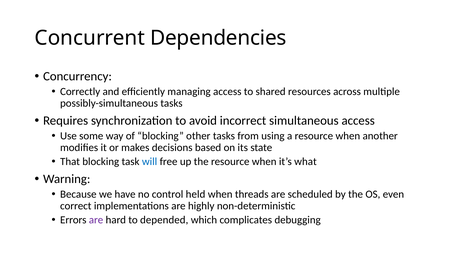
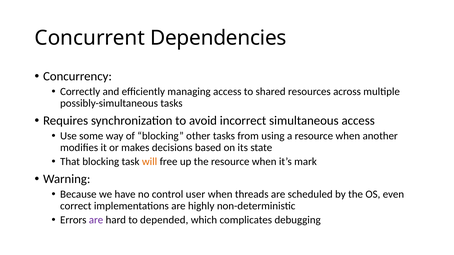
will colour: blue -> orange
what: what -> mark
held: held -> user
